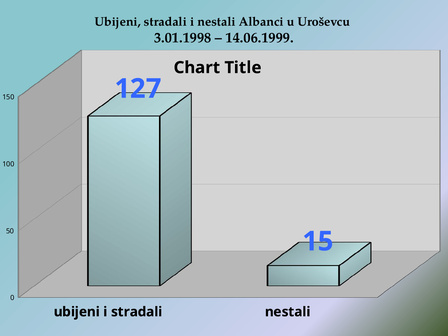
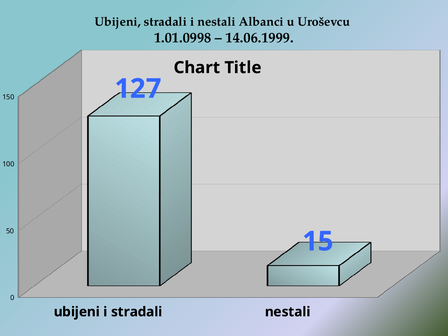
3.01.1998: 3.01.1998 -> 1.01.0998
